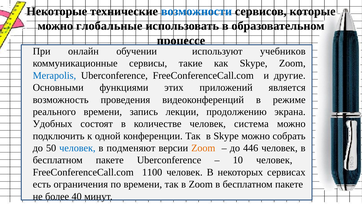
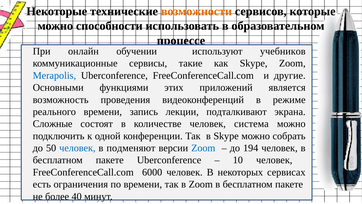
возможности colour: blue -> orange
глобальные: глобальные -> способности
продолжению: продолжению -> подталкивают
Удобных: Удобных -> Сложные
Zoom at (203, 148) colour: orange -> blue
446: 446 -> 194
1100: 1100 -> 6000
